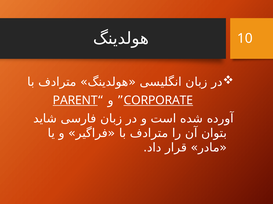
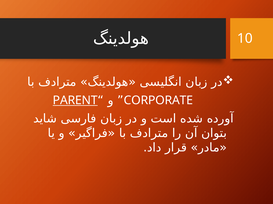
CORPORATE underline: present -> none
